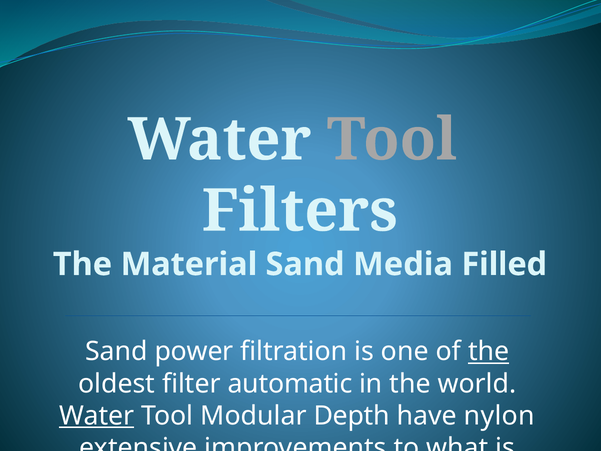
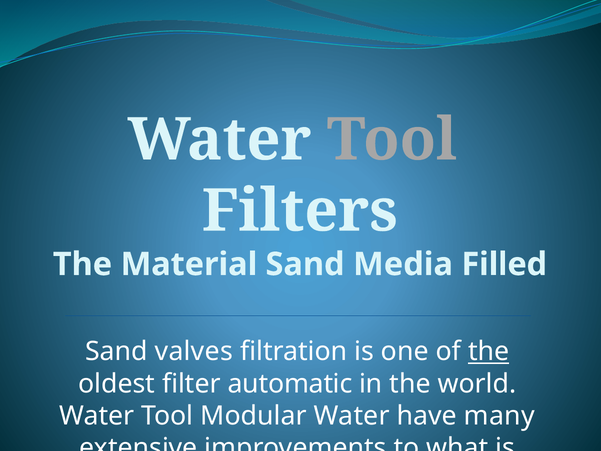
power: power -> valves
Water at (97, 416) underline: present -> none
Modular Depth: Depth -> Water
nylon: nylon -> many
